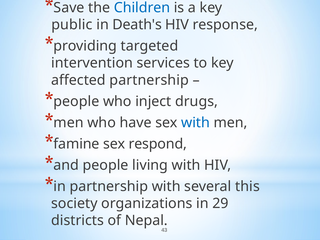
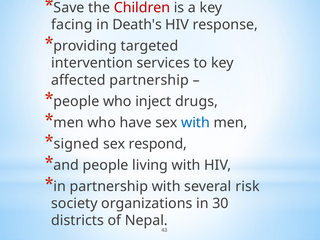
Children colour: blue -> red
public: public -> facing
famine: famine -> signed
this: this -> risk
29: 29 -> 30
